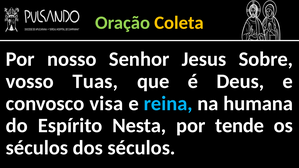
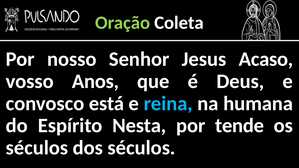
Coleta colour: yellow -> white
Sobre: Sobre -> Acaso
Tuas: Tuas -> Anos
visa: visa -> está
